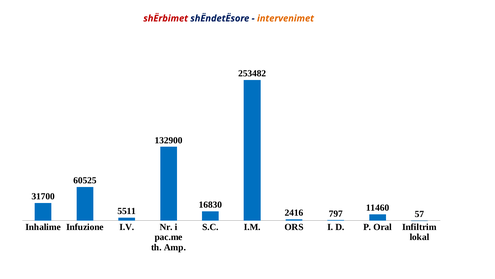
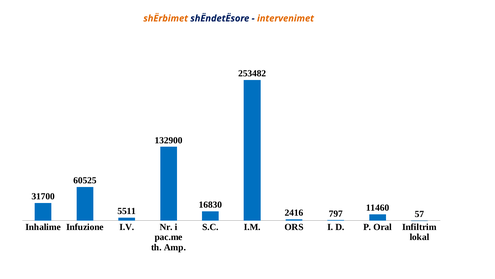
shËrbimet colour: red -> orange
